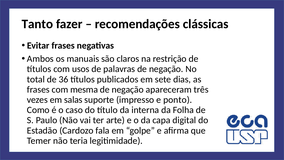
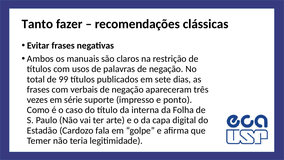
36: 36 -> 99
mesma: mesma -> verbais
salas: salas -> série
